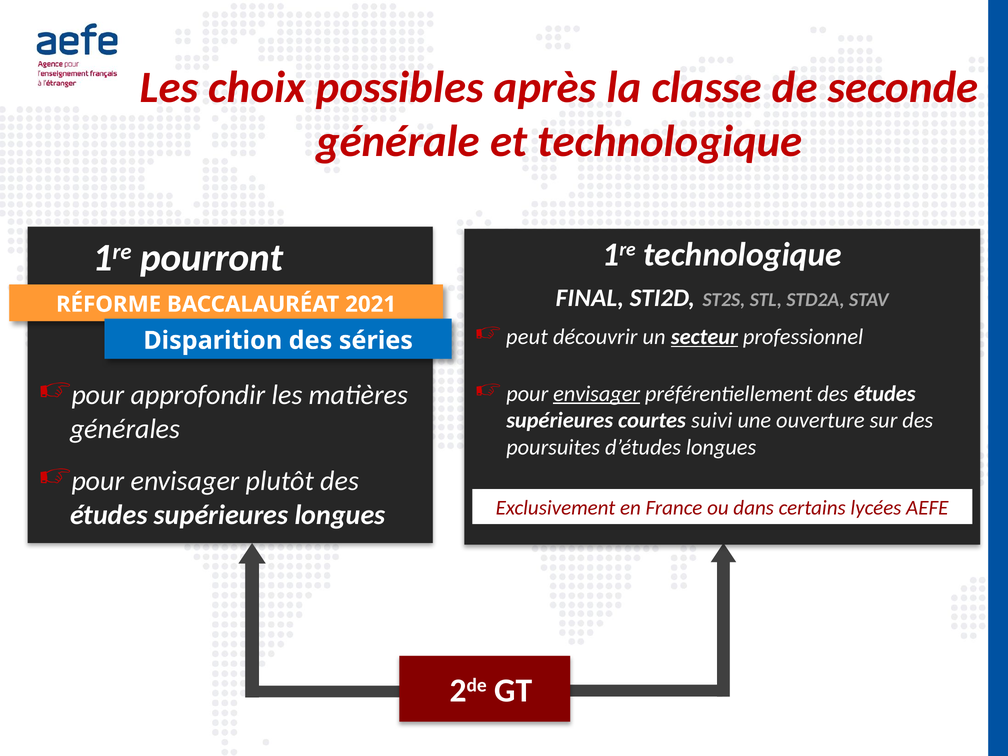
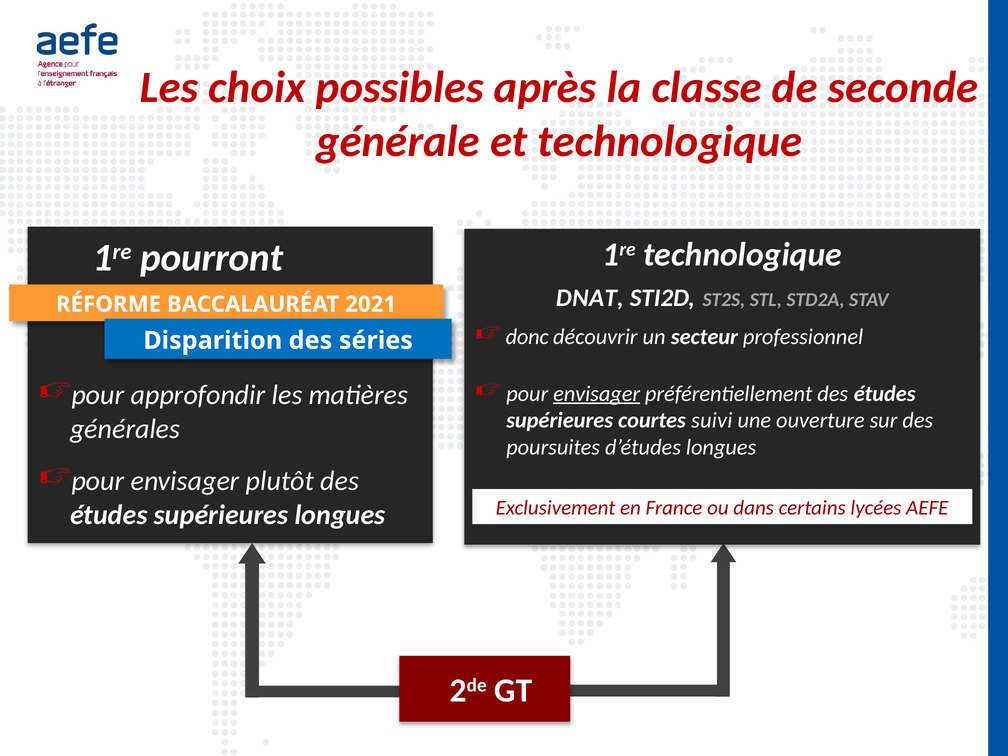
FINAL: FINAL -> DNAT
peut: peut -> donc
secteur underline: present -> none
